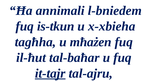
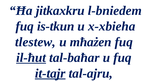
annimali: annimali -> jitkaxkru
tagħha: tagħha -> tlestew
il-ħut underline: none -> present
